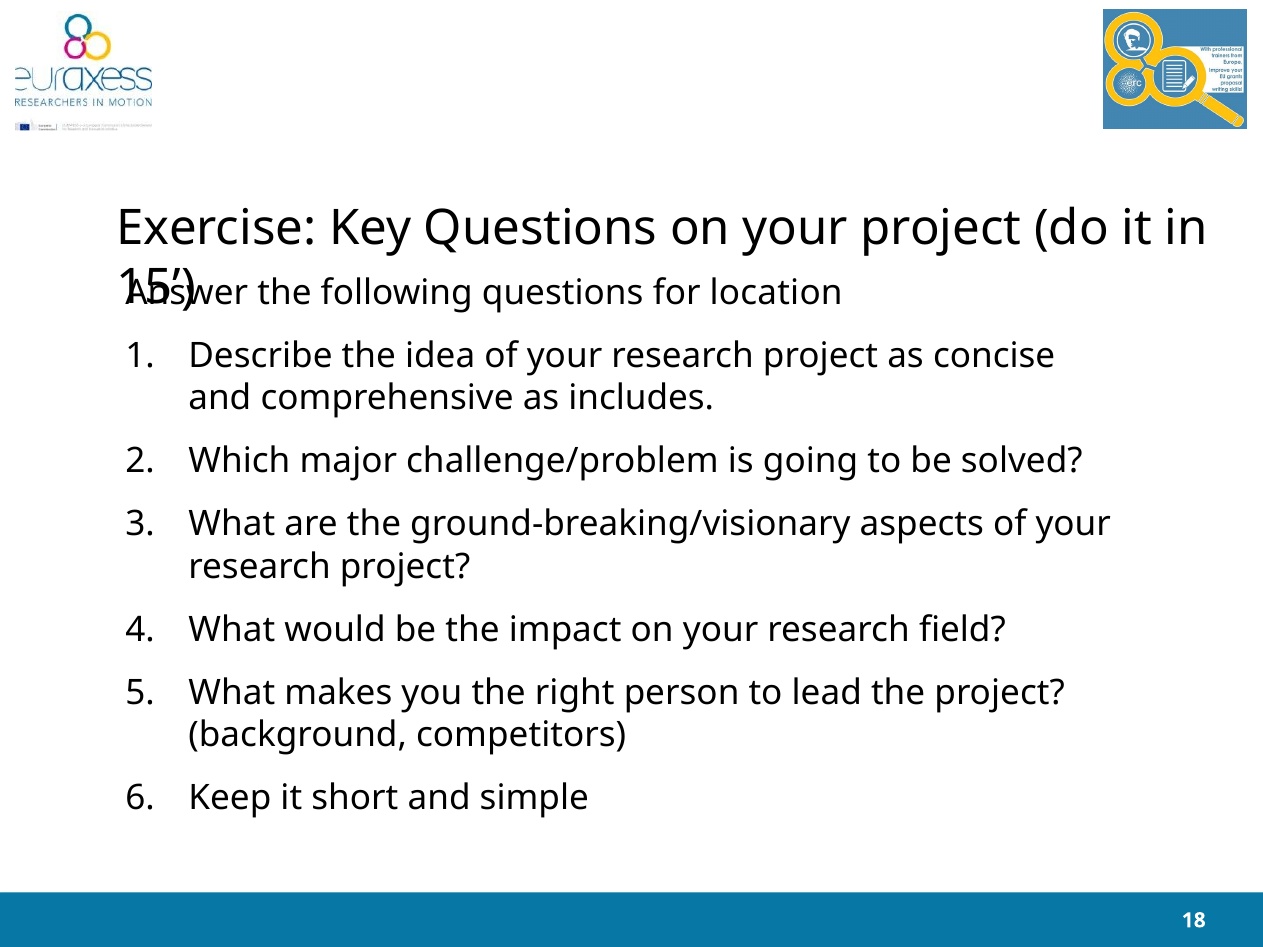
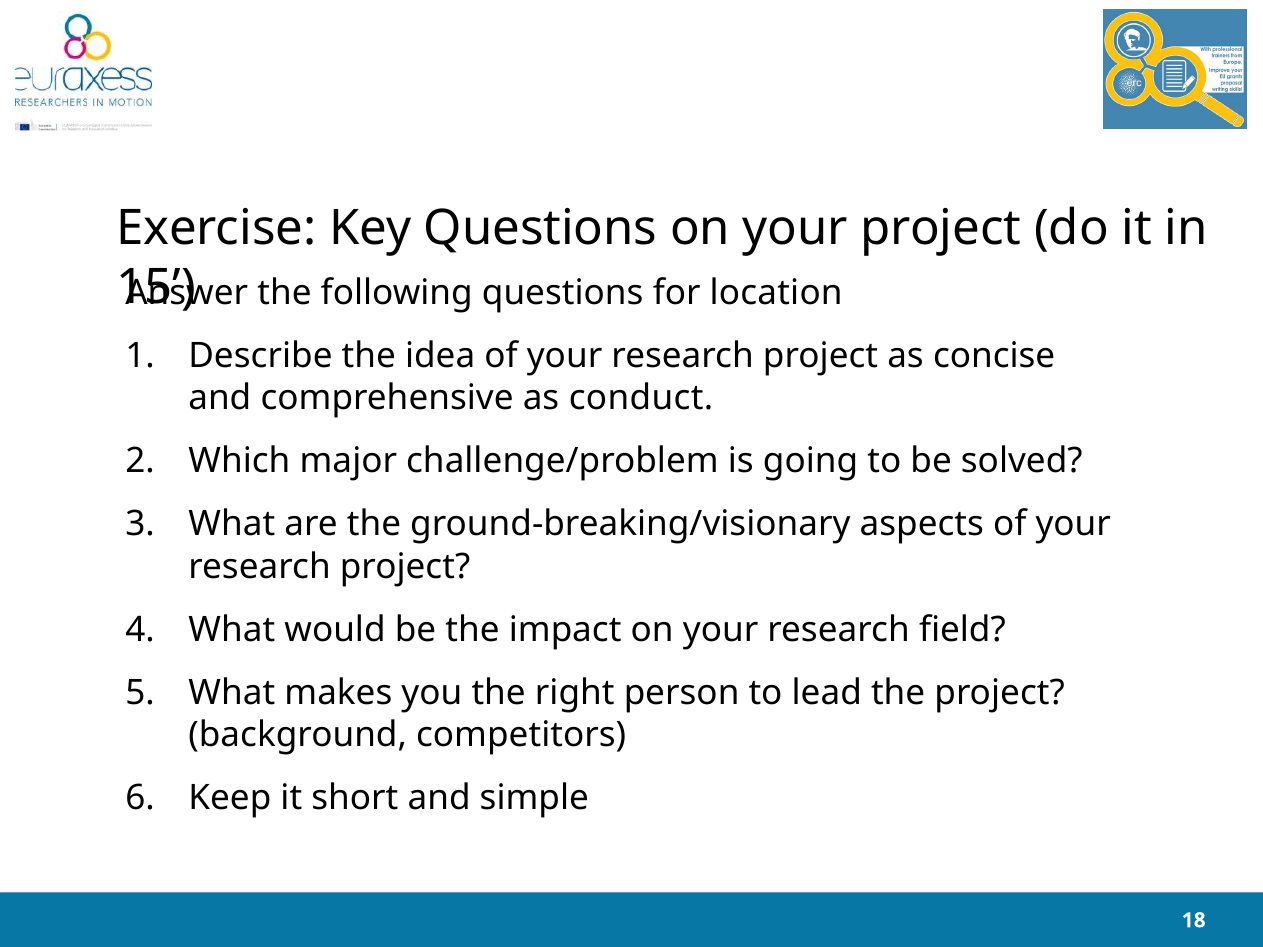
includes: includes -> conduct
